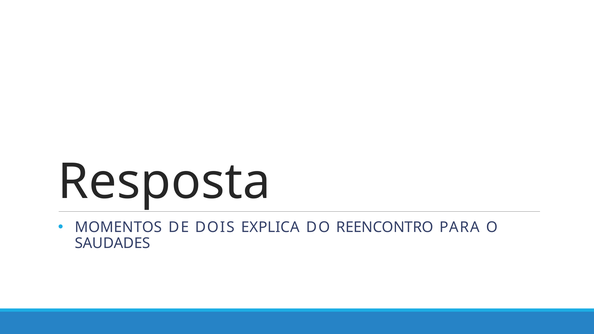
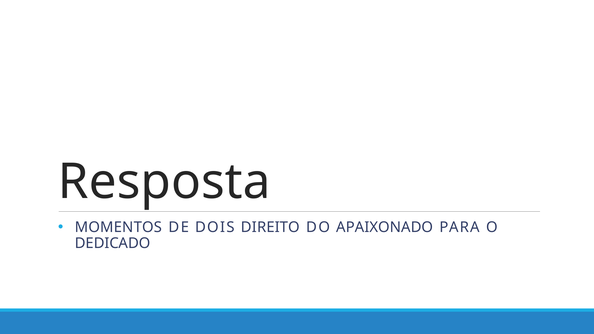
EXPLICA: EXPLICA -> DIREITO
REENCONTRO: REENCONTRO -> APAIXONADO
SAUDADES: SAUDADES -> DEDICADO
